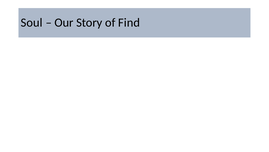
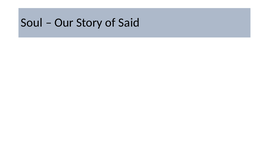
Find: Find -> Said
